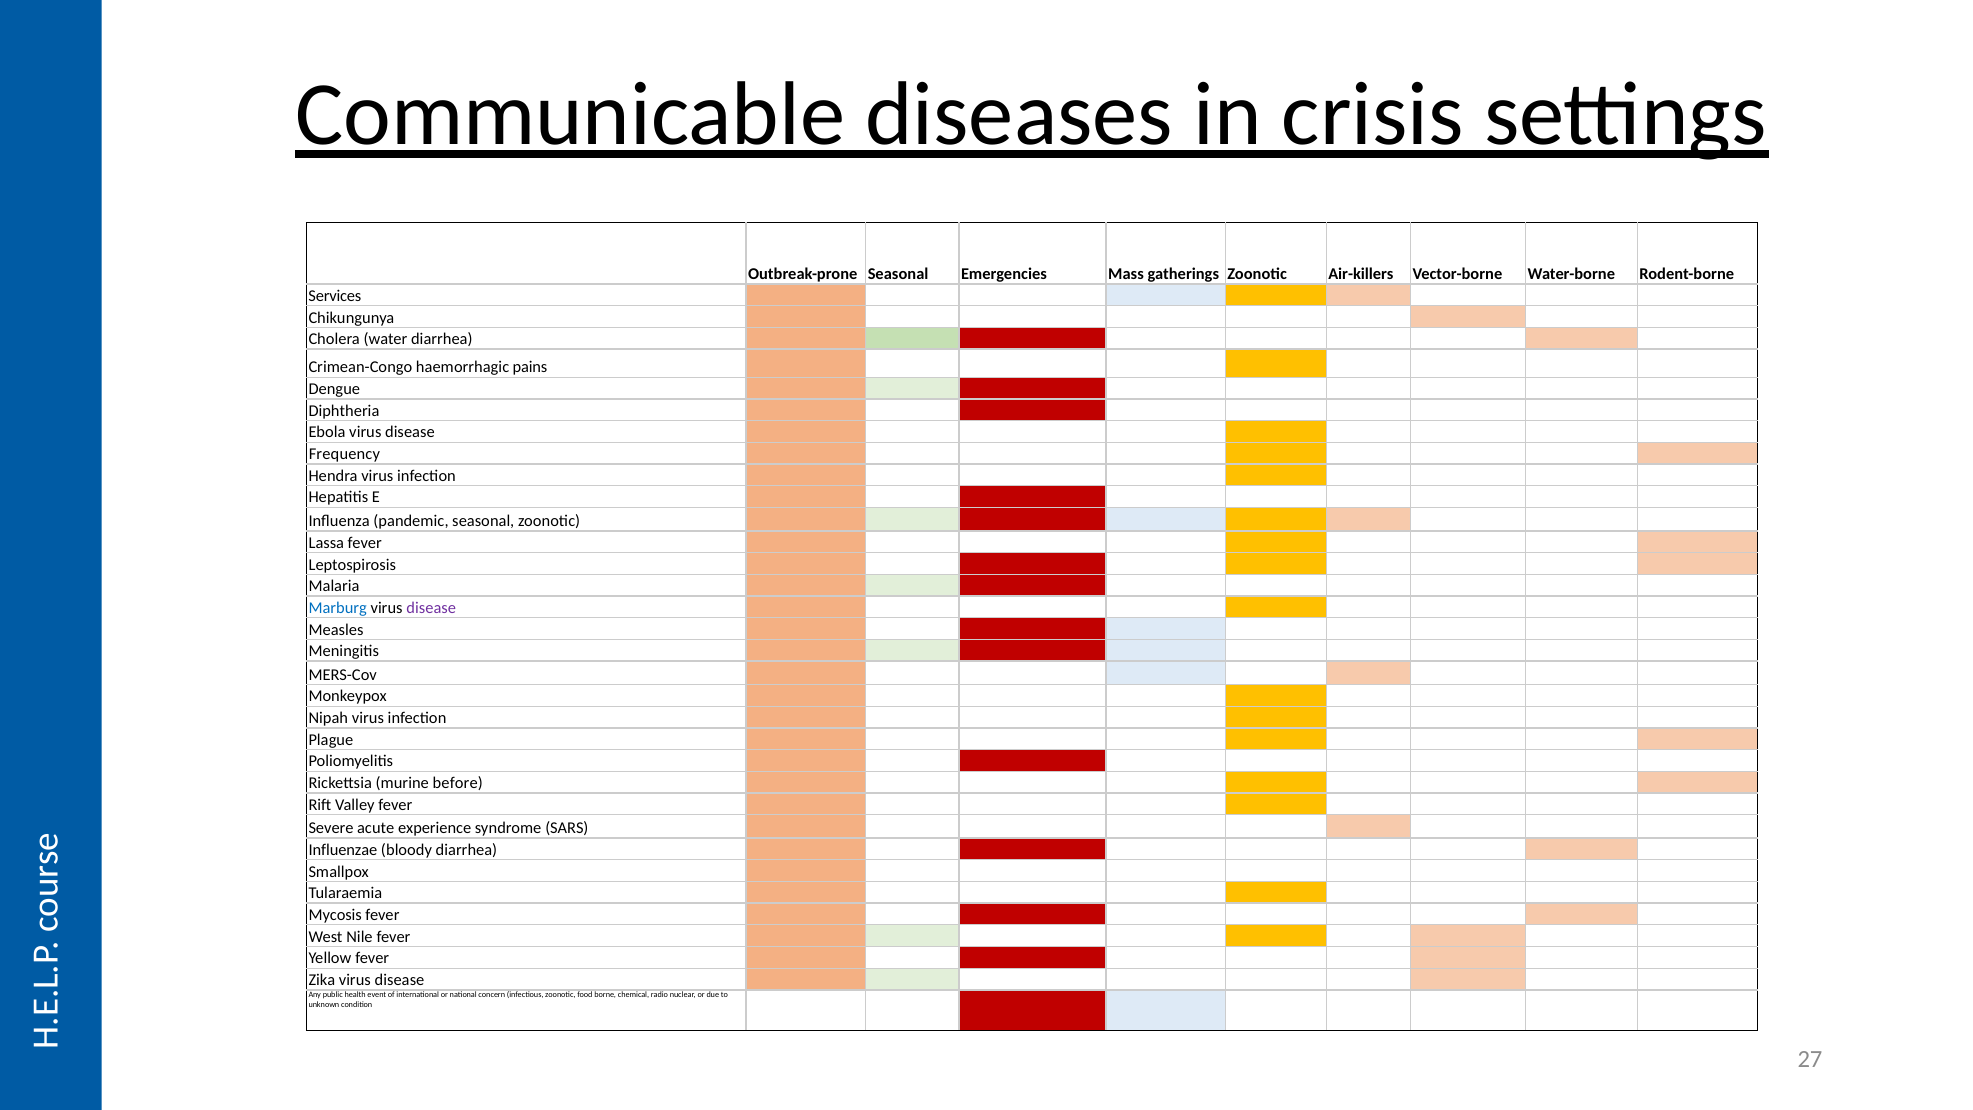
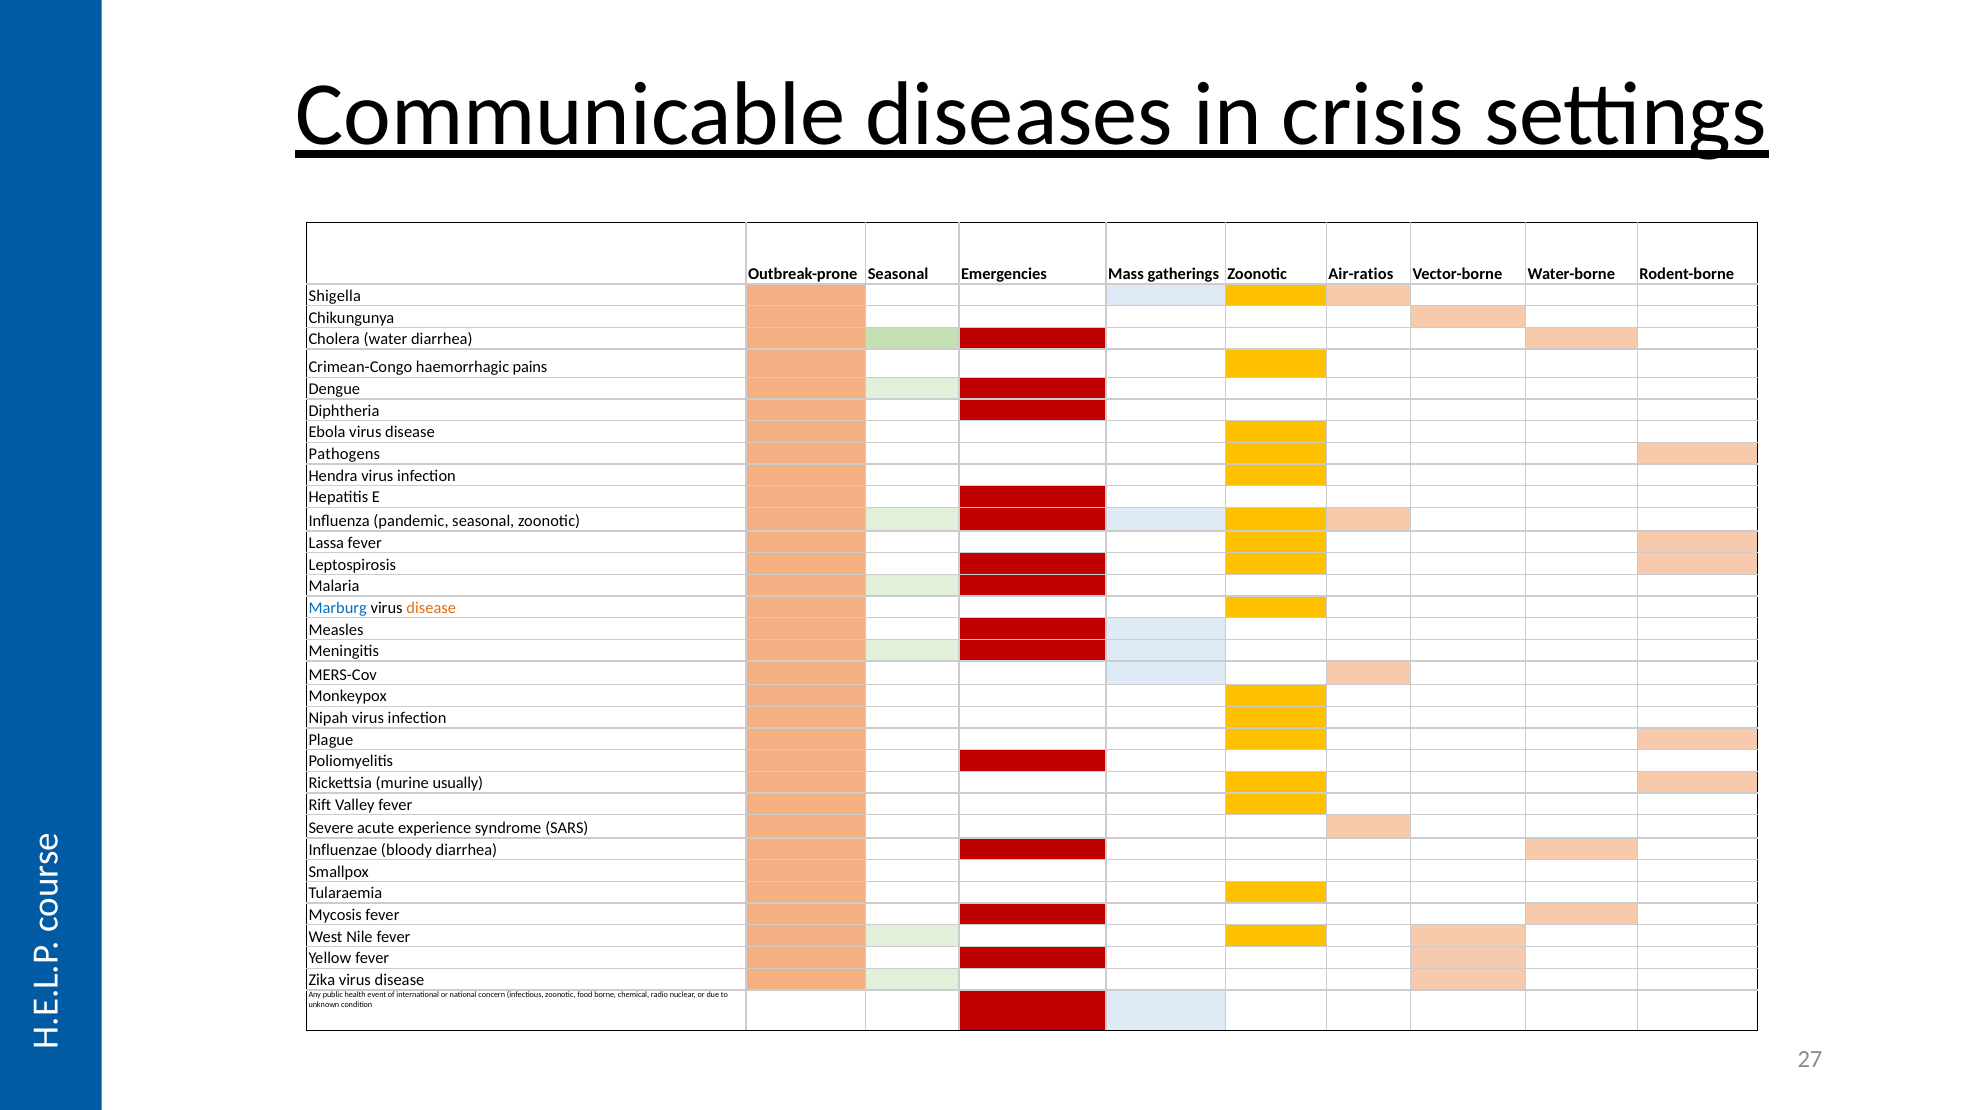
Air-killers: Air-killers -> Air-ratios
Services: Services -> Shigella
Frequency: Frequency -> Pathogens
disease at (431, 608) colour: purple -> orange
before: before -> usually
